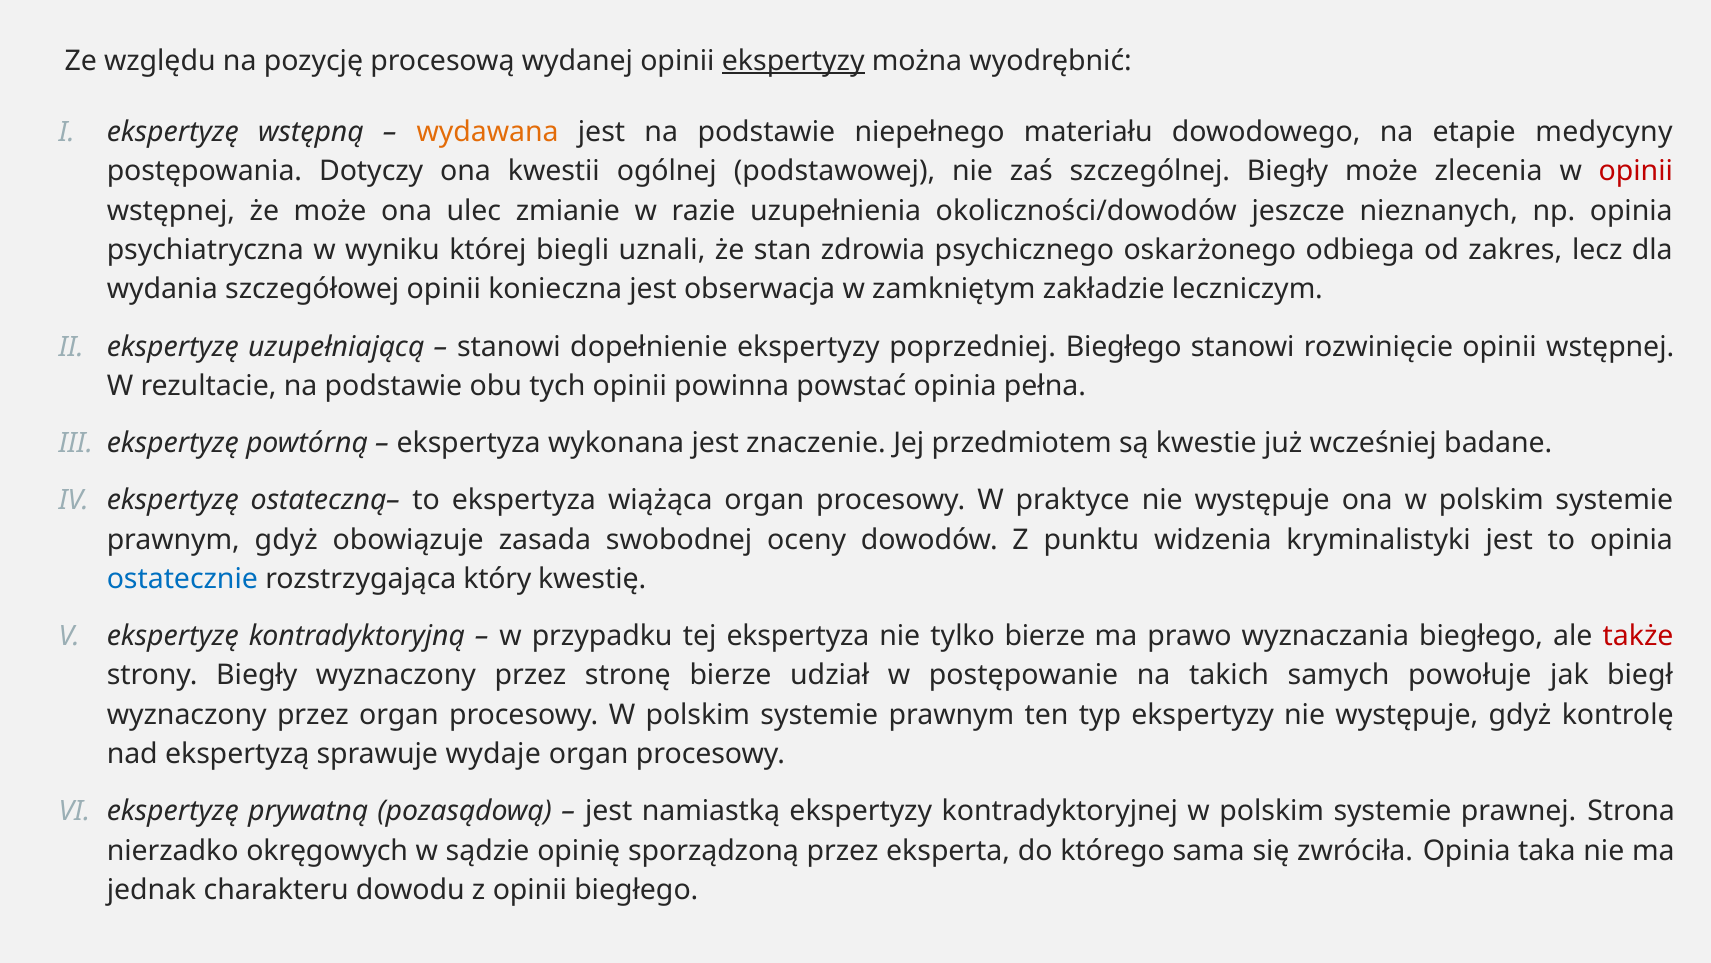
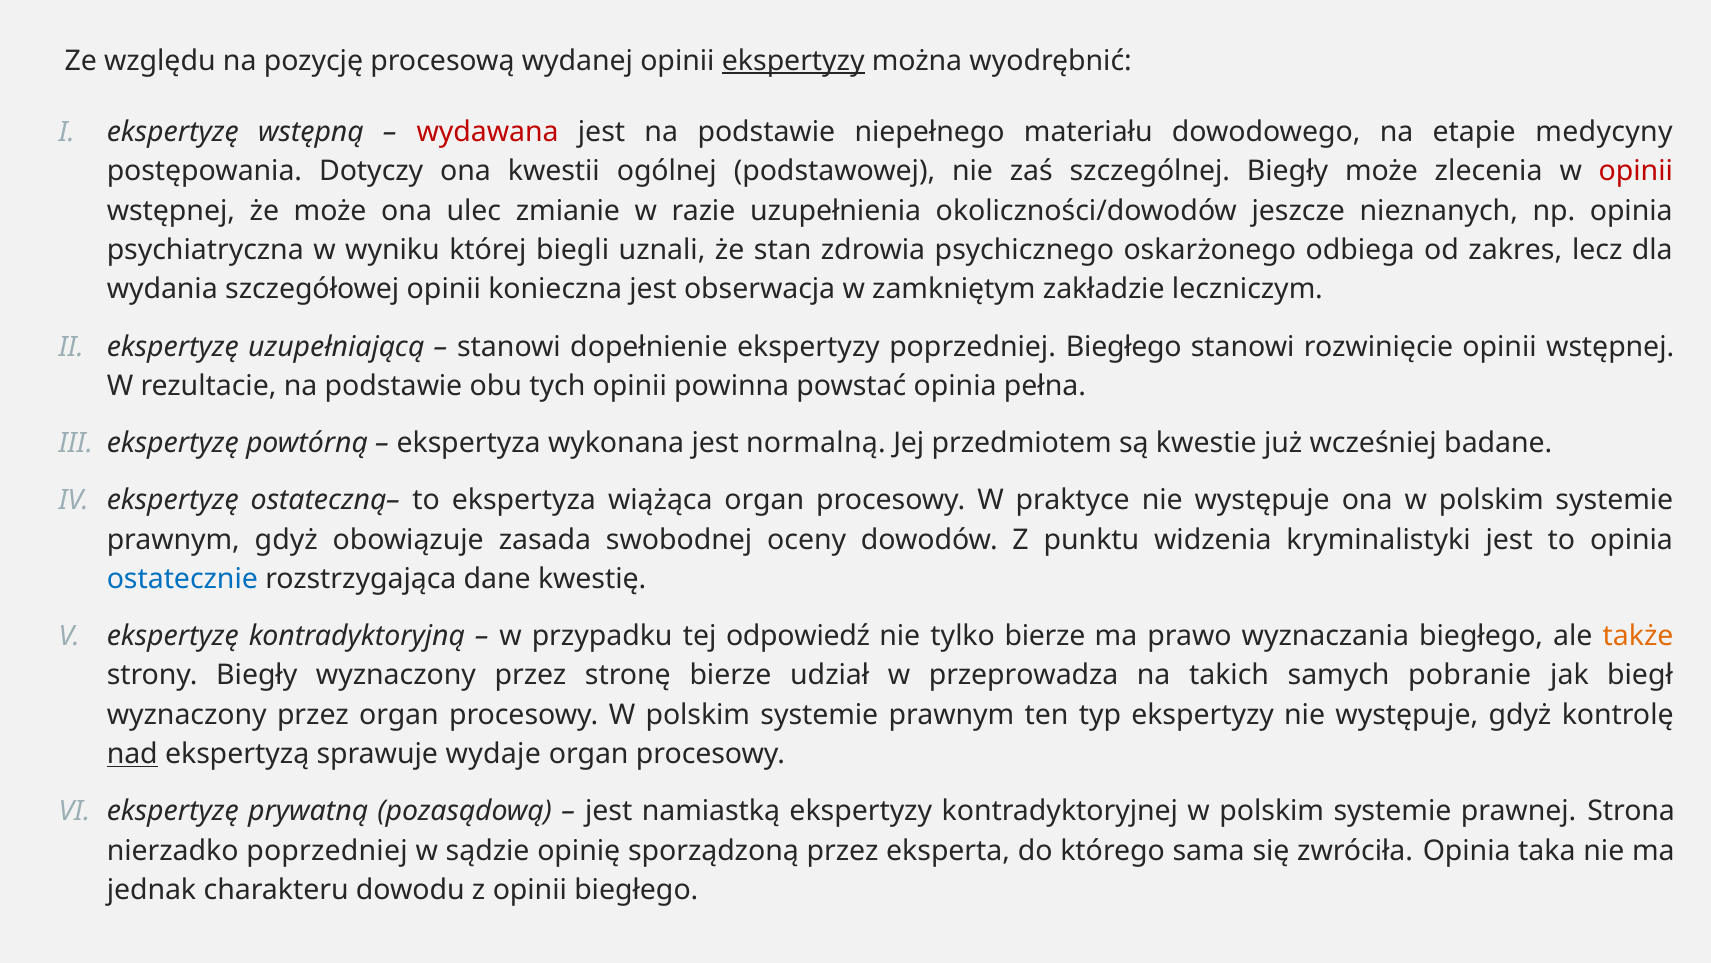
wydawana colour: orange -> red
znaczenie: znaczenie -> normalną
który: który -> dane
tej ekspertyza: ekspertyza -> odpowiedź
także colour: red -> orange
postępowanie: postępowanie -> przeprowadza
powołuje: powołuje -> pobranie
nad underline: none -> present
nierzadko okręgowych: okręgowych -> poprzedniej
